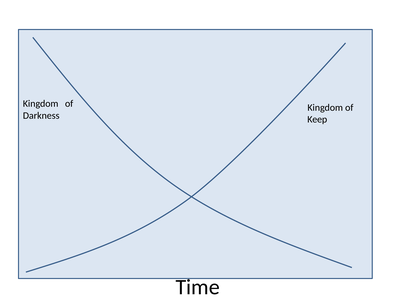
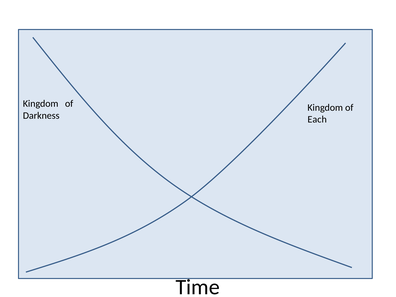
Keep: Keep -> Each
